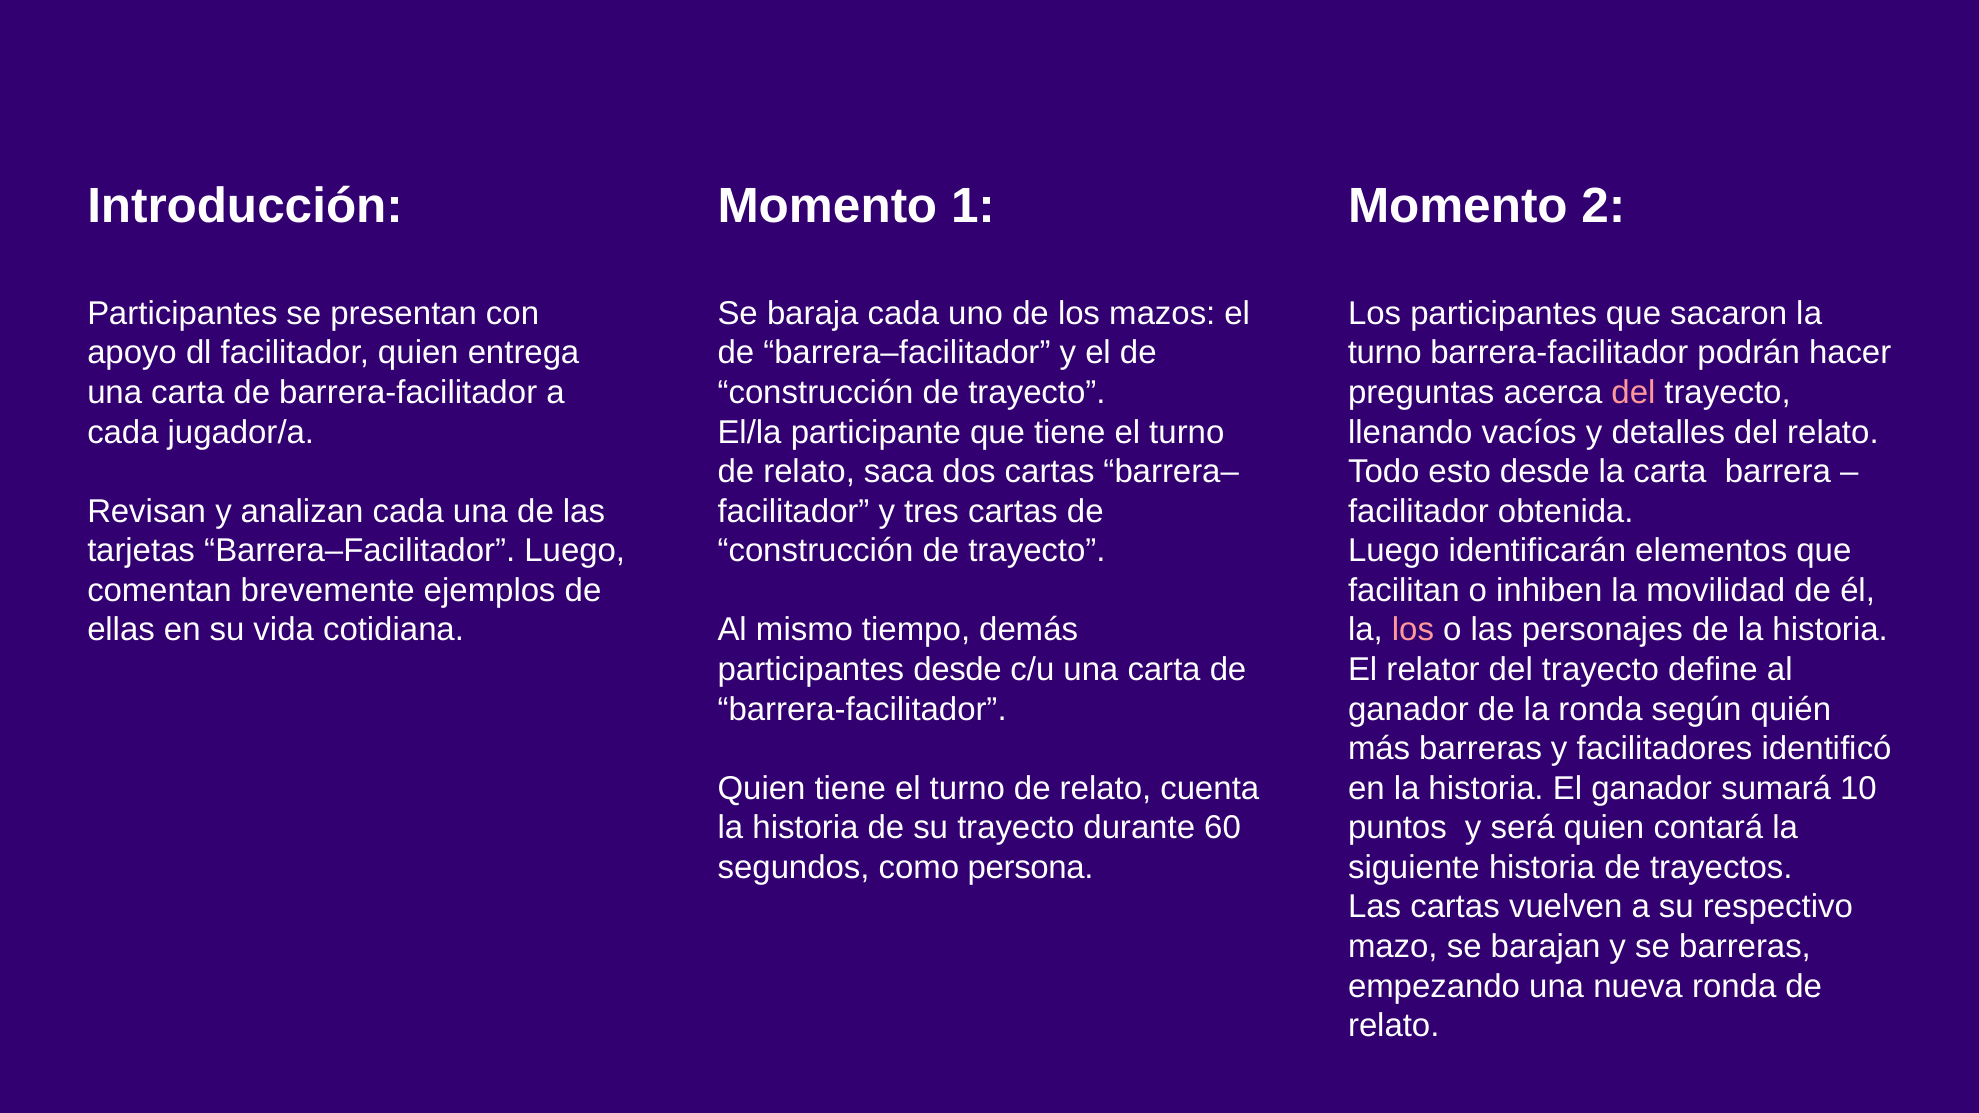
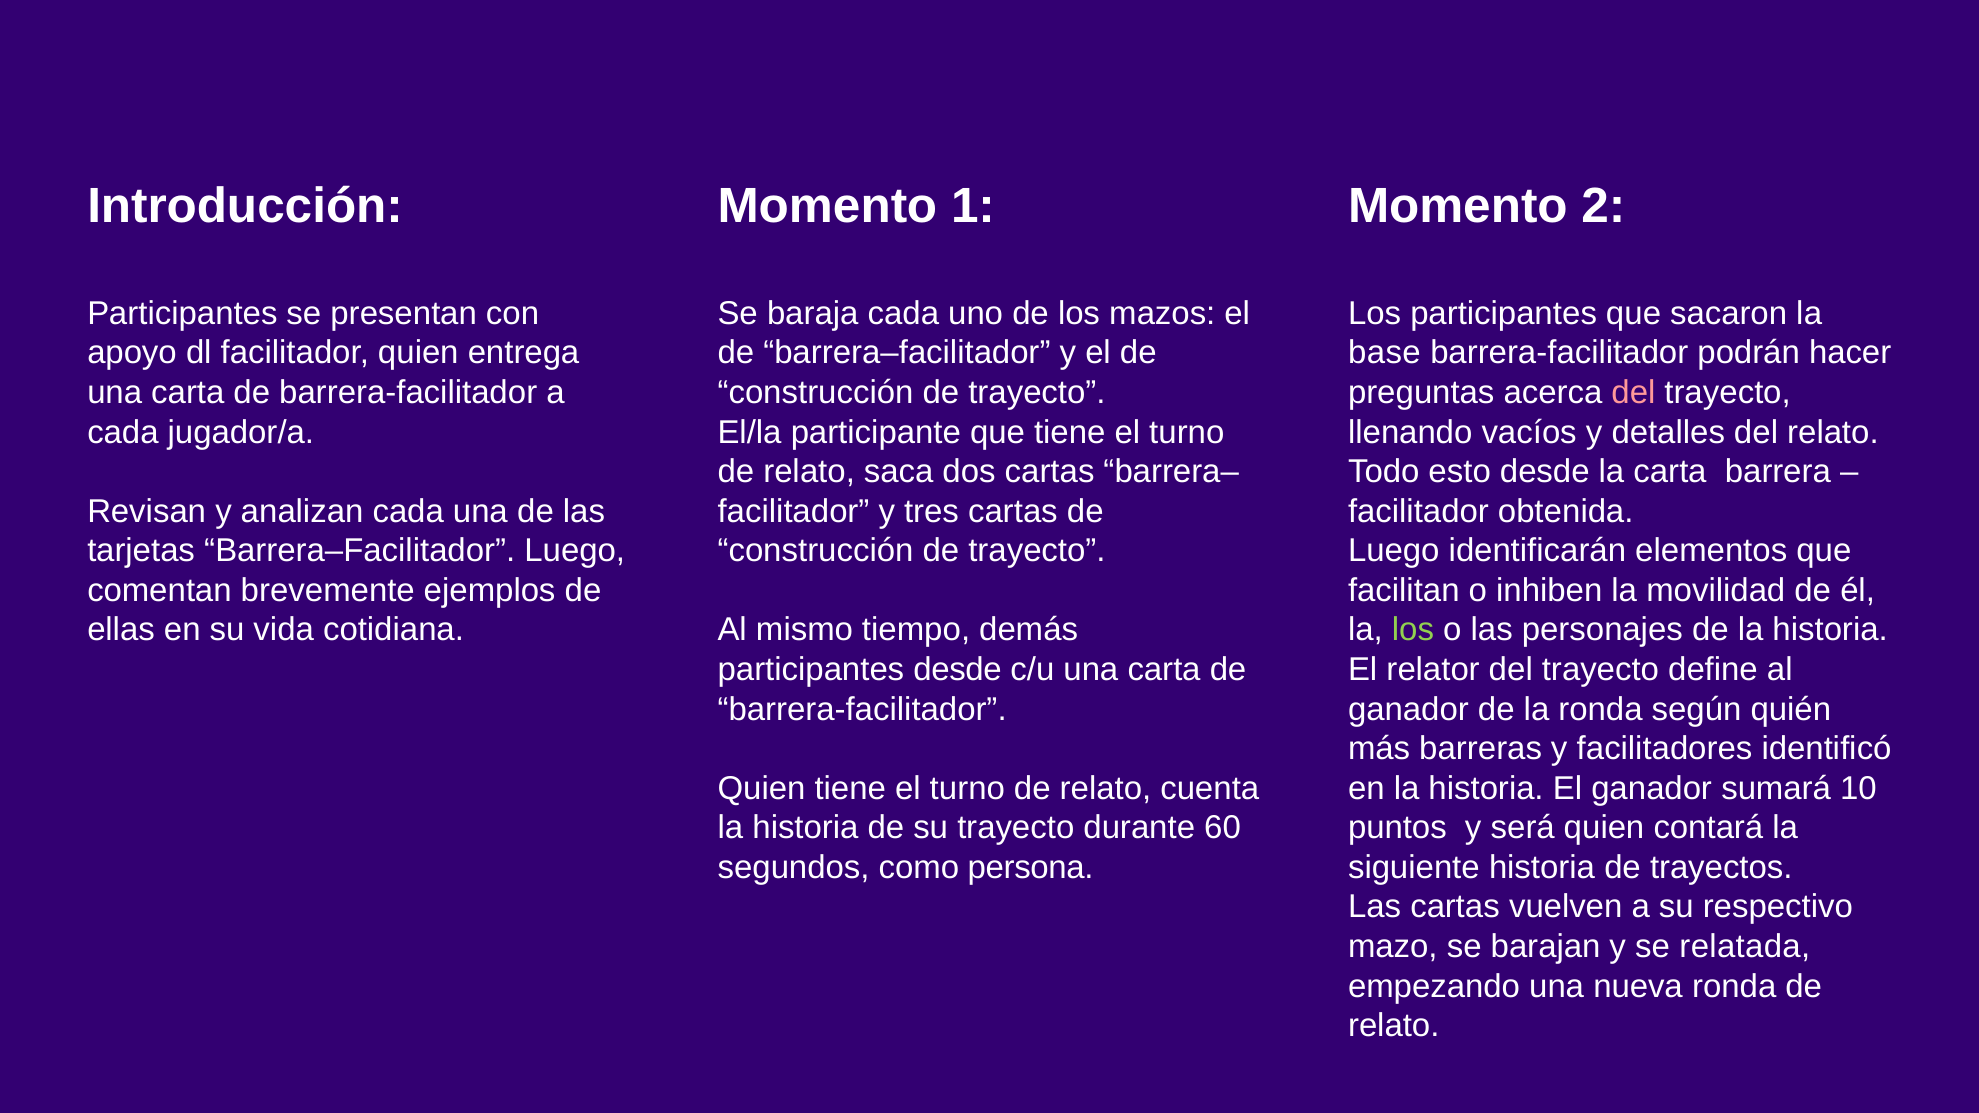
turno at (1385, 353): turno -> base
los at (1413, 630) colour: pink -> light green
se barreras: barreras -> relatada
